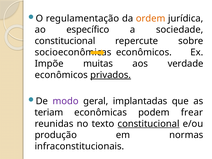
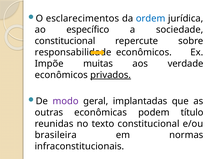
regulamentação: regulamentação -> esclarecimentos
ordem colour: orange -> blue
socioeconômicas: socioeconômicas -> responsabilidade
teriam: teriam -> outras
frear: frear -> título
constitucional at (149, 124) underline: present -> none
produção: produção -> brasileira
